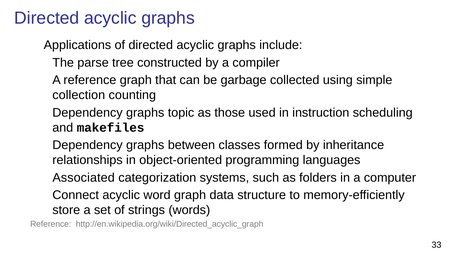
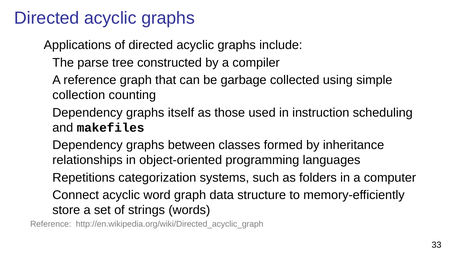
topic: topic -> itself
Associated: Associated -> Repetitions
